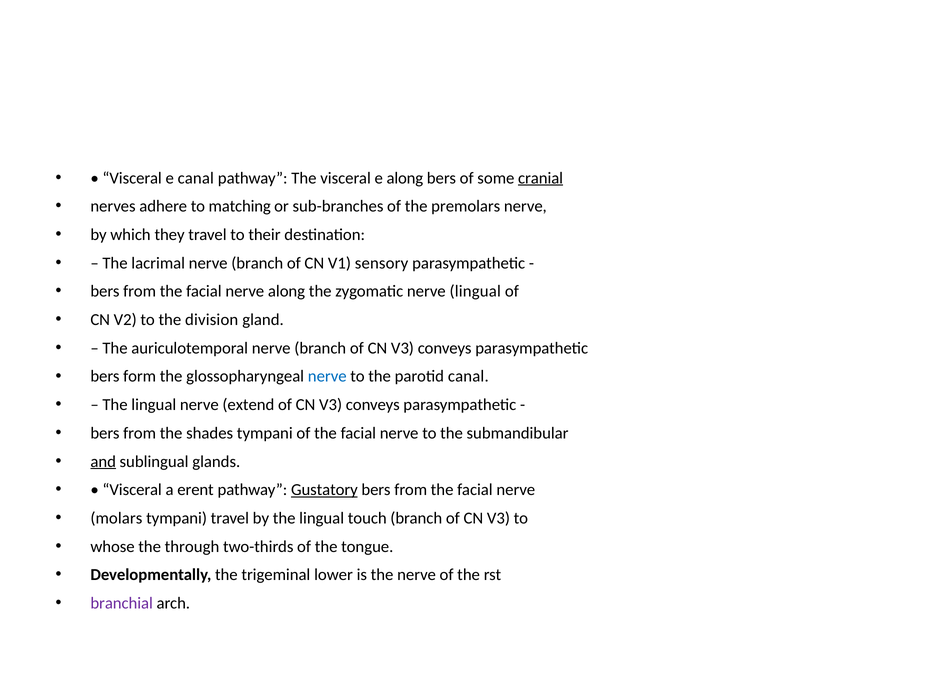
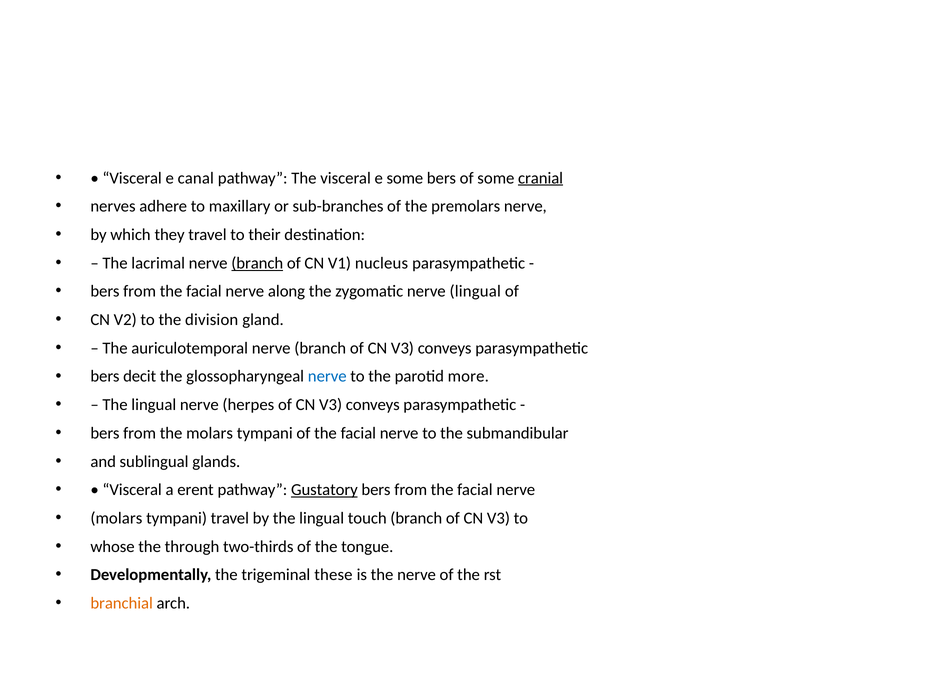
e along: along -> some
matching: matching -> maxillary
branch at (257, 263) underline: none -> present
sensory: sensory -> nucleus
form: form -> decit
parotid canal: canal -> more
extend: extend -> herpes
the shades: shades -> molars
and underline: present -> none
lower: lower -> these
branchial colour: purple -> orange
